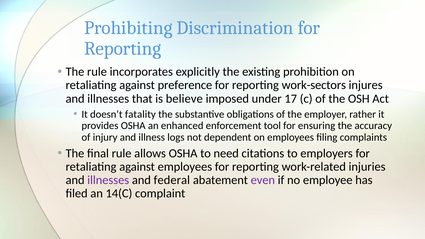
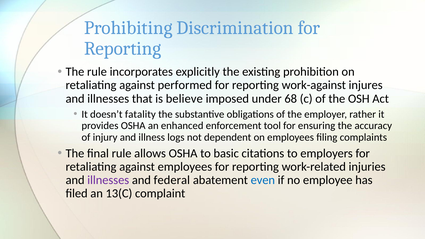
preference: preference -> performed
work-sectors: work-sectors -> work-against
17: 17 -> 68
need: need -> basic
even colour: purple -> blue
14(C: 14(C -> 13(C
